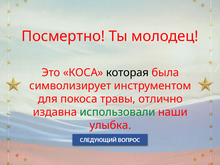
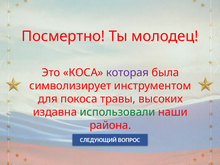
которая colour: black -> purple
отлично: отлично -> высоких
улыбка: улыбка -> района
